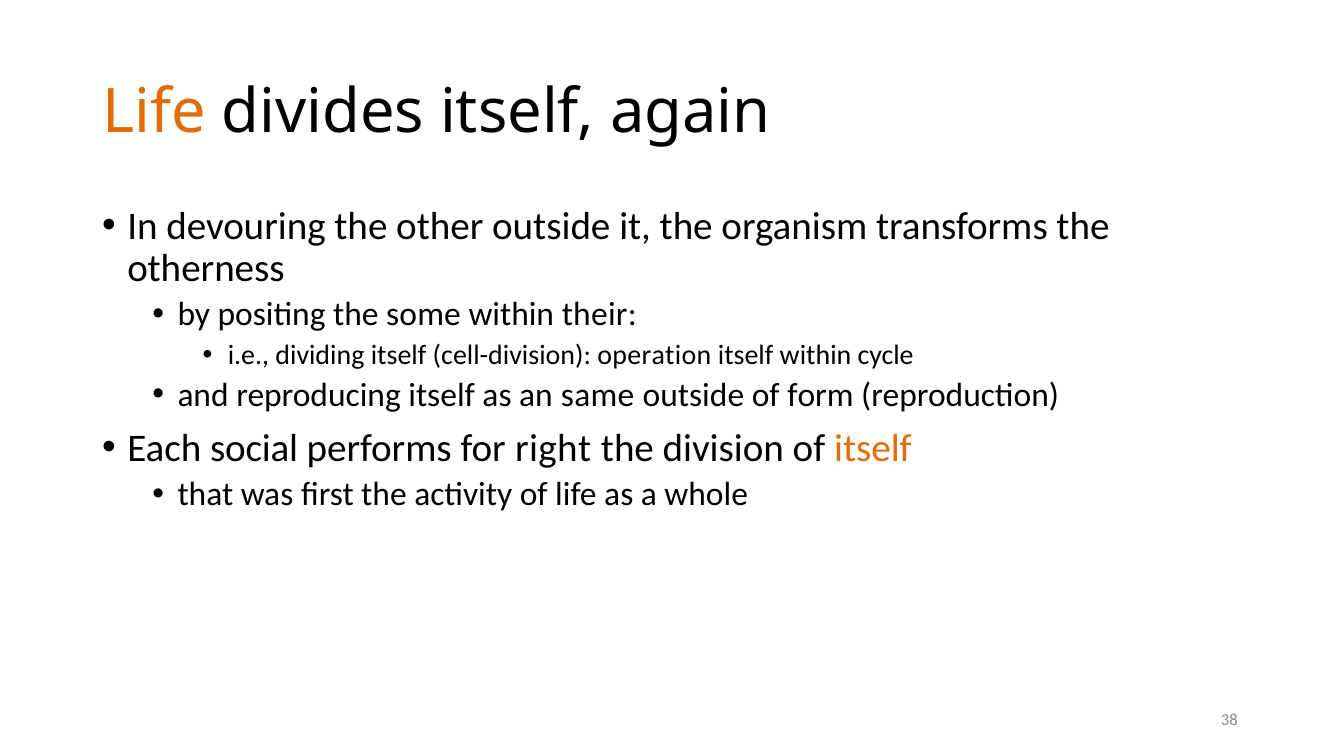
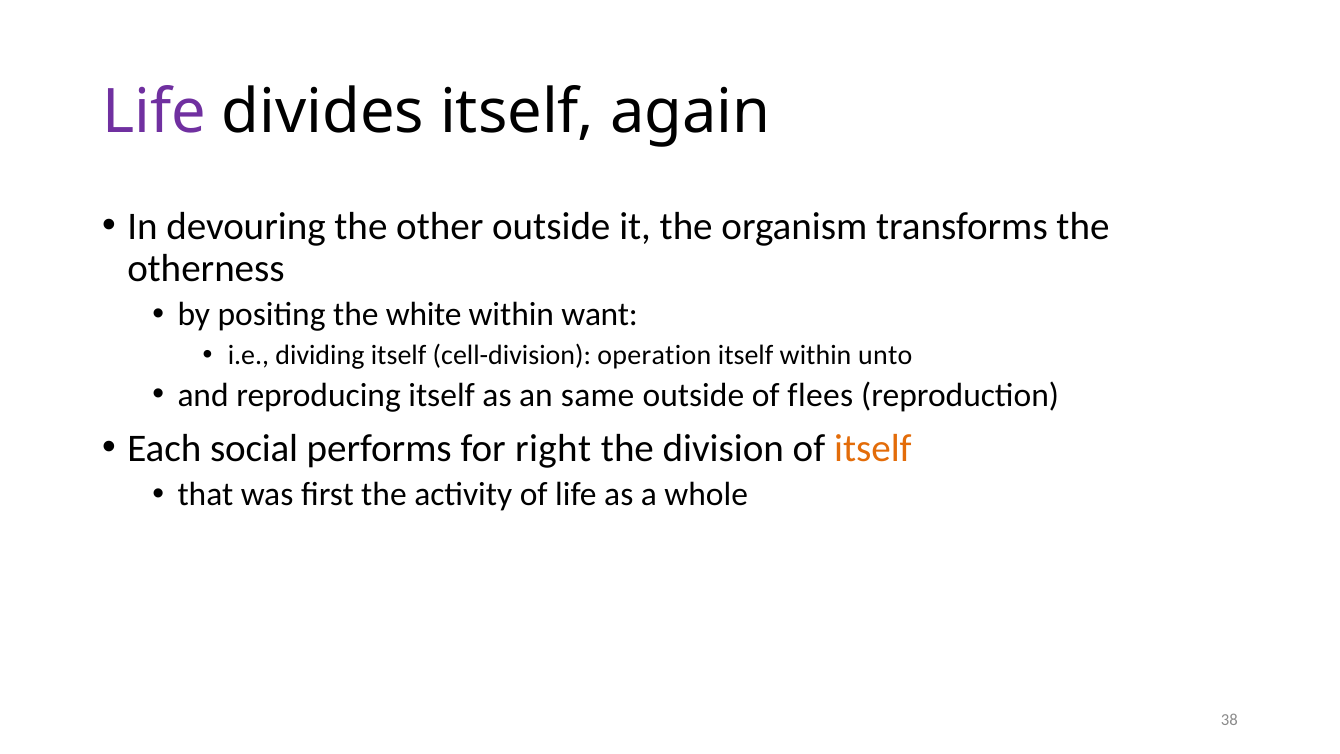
Life at (154, 113) colour: orange -> purple
some: some -> white
their: their -> want
cycle: cycle -> unto
form: form -> flees
